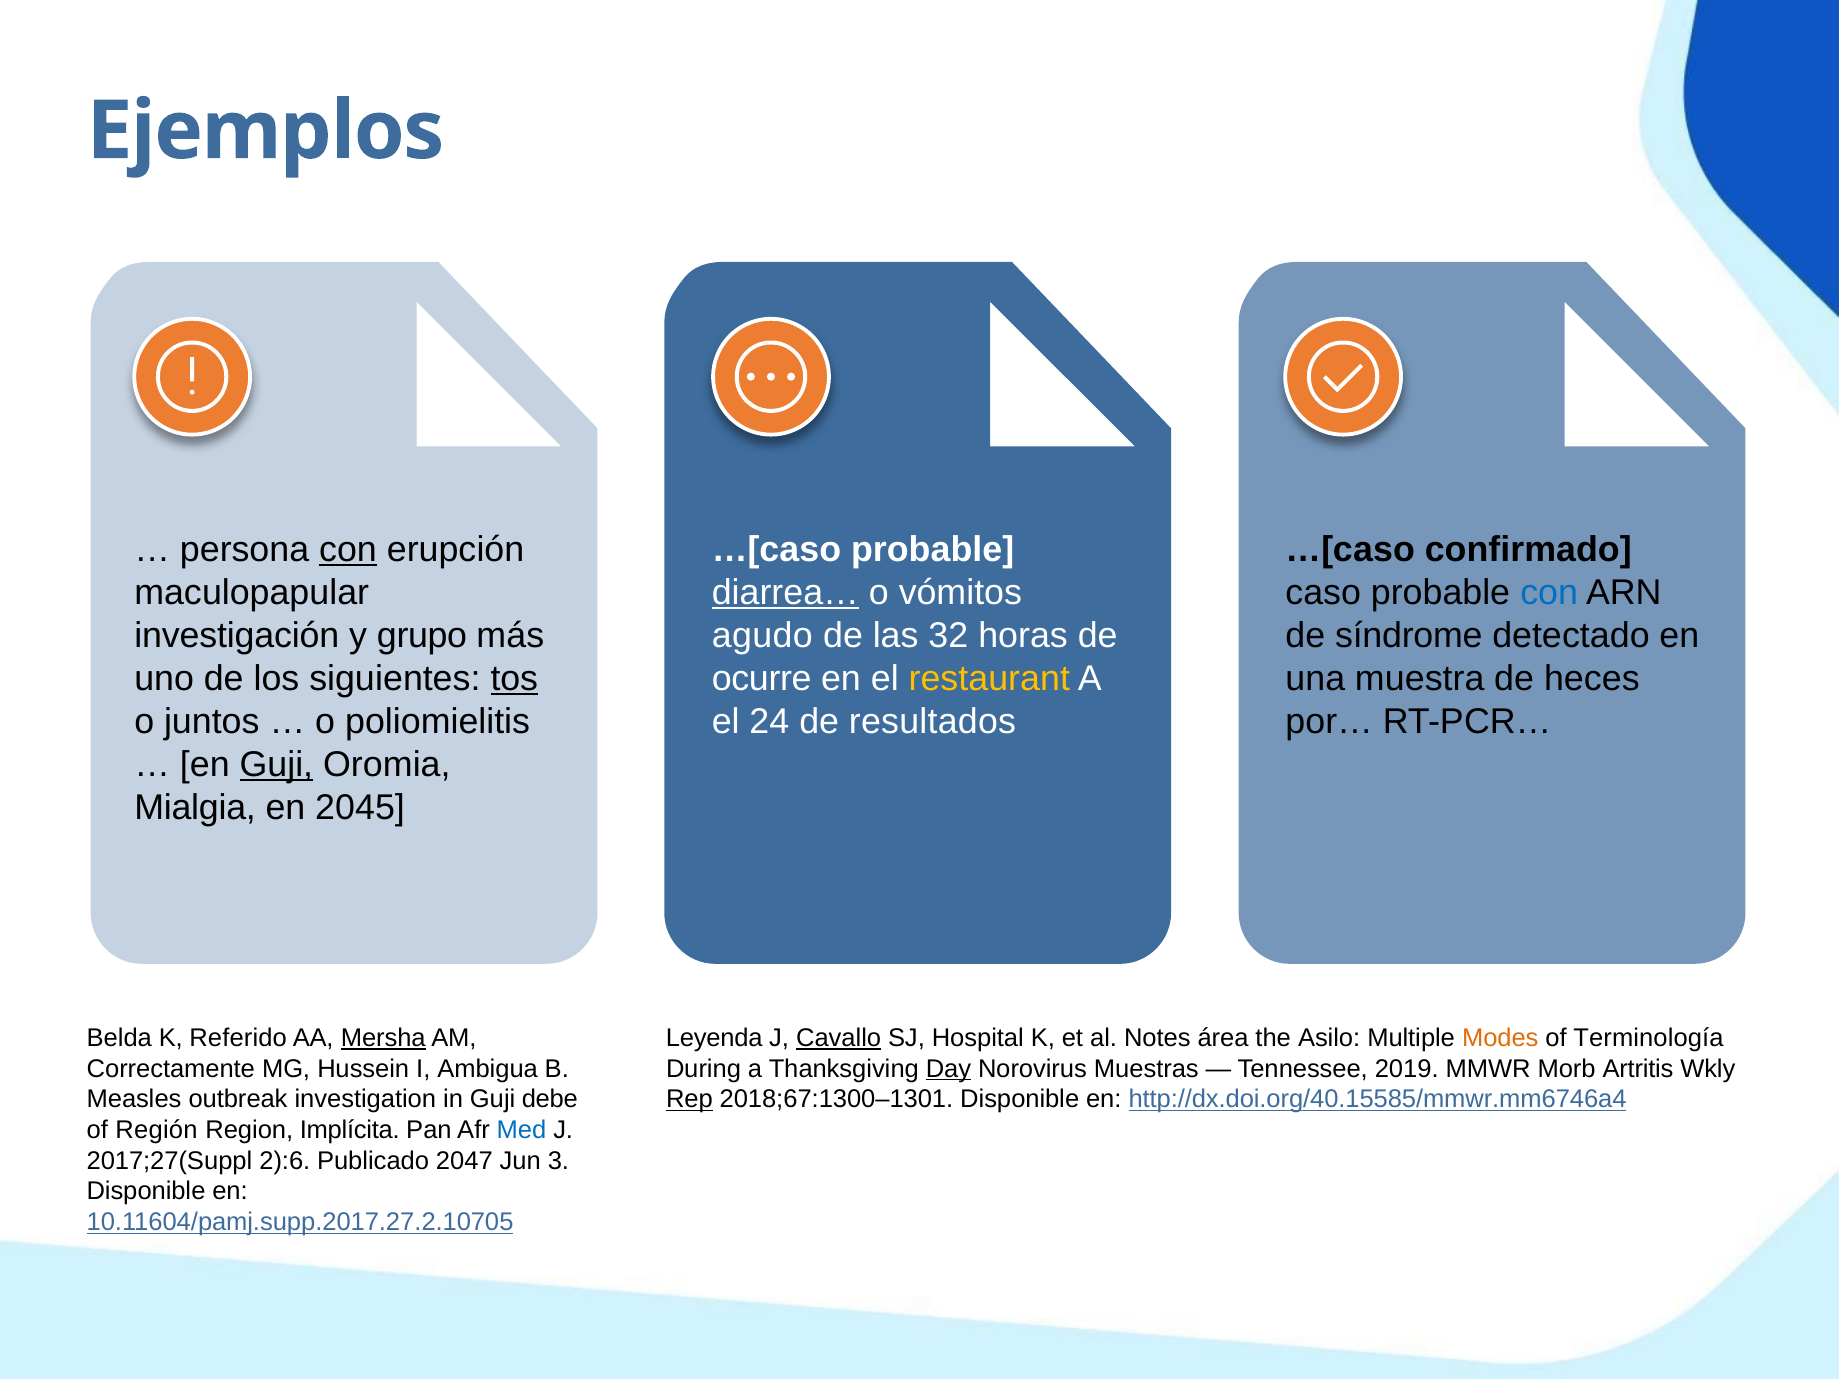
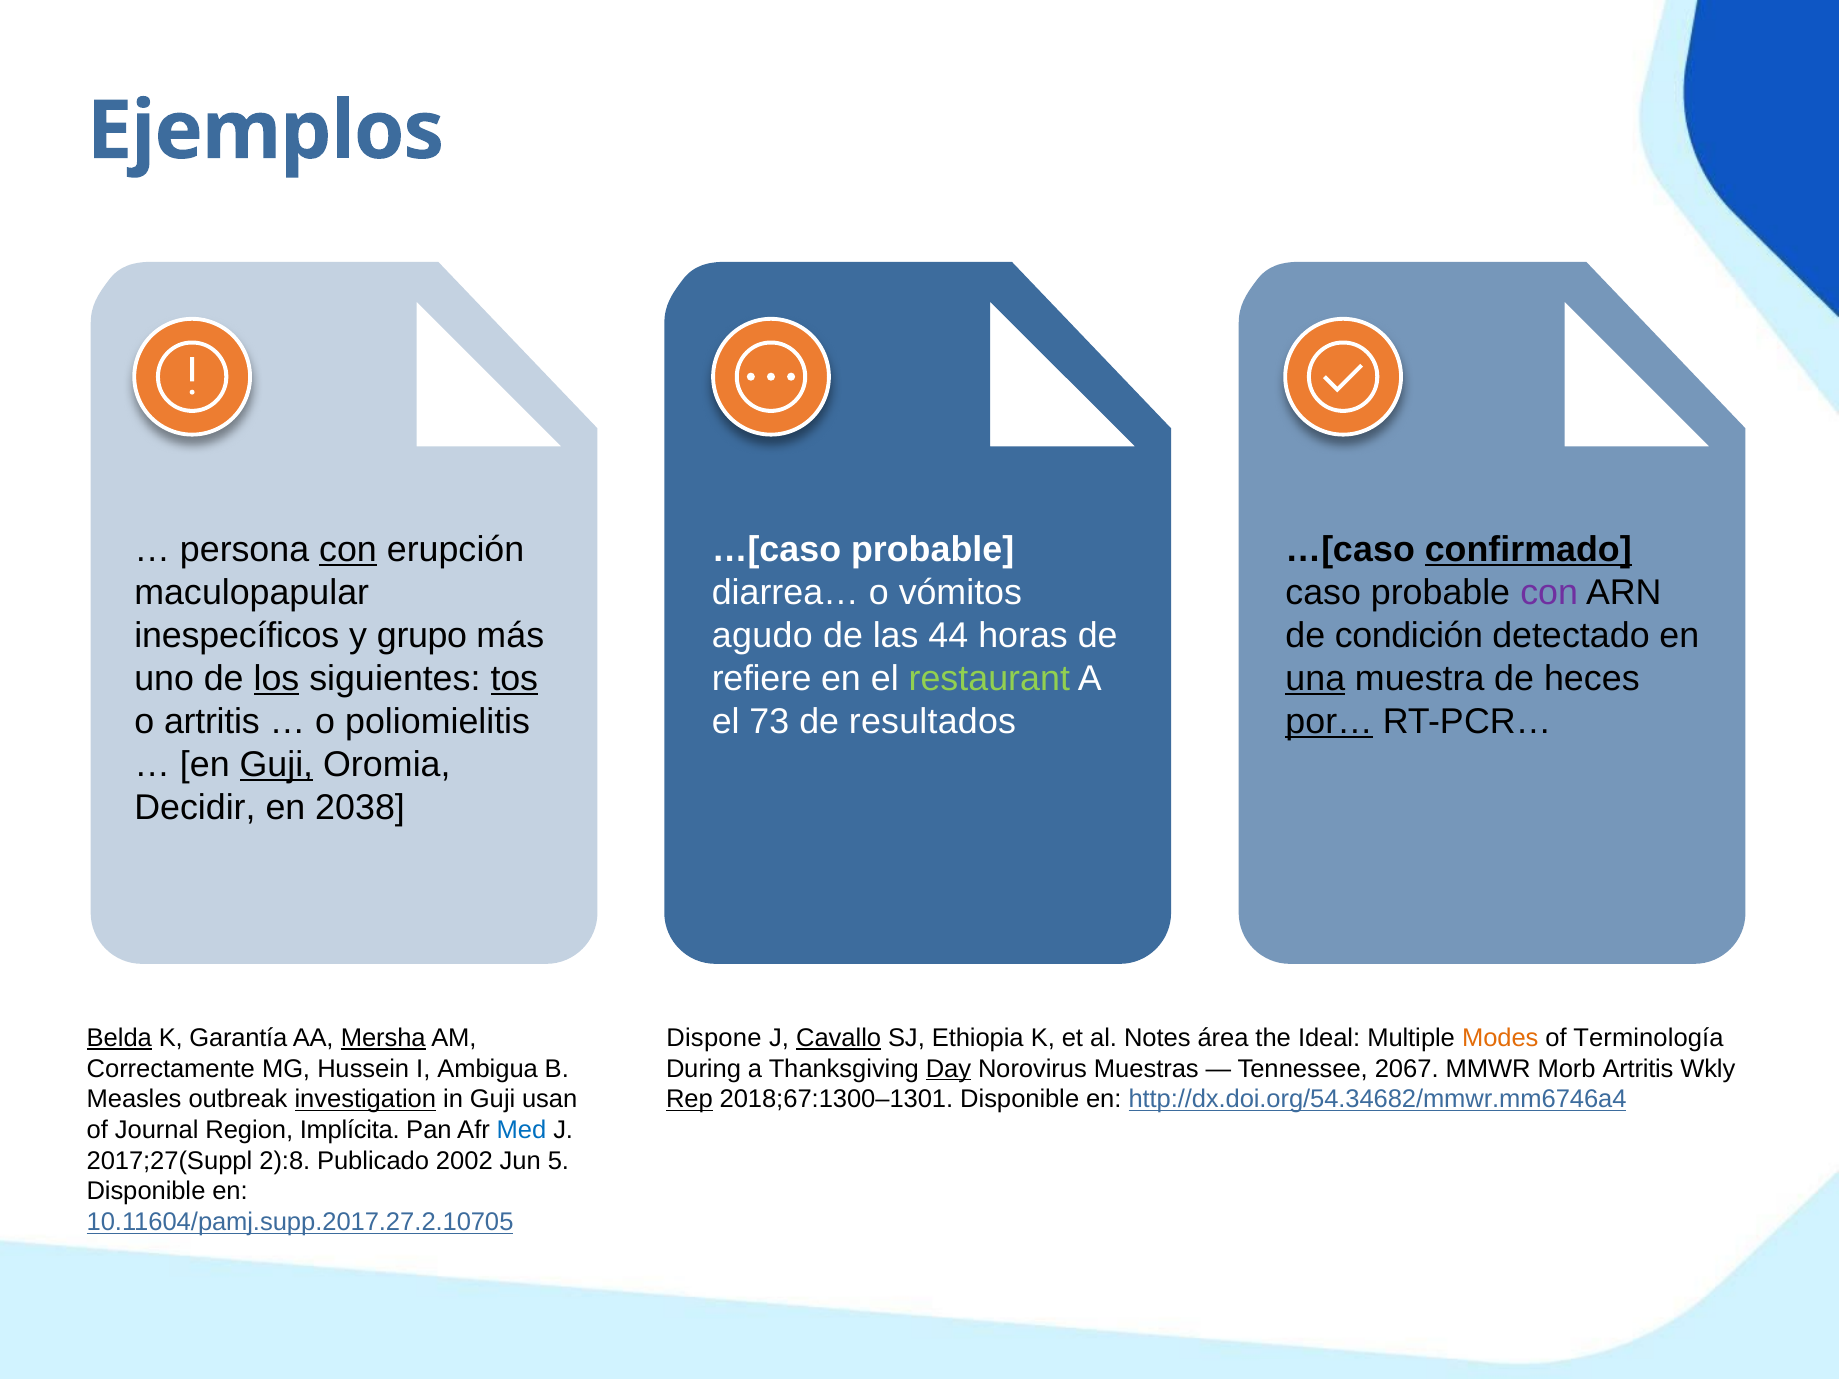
confirmado underline: none -> present
diarrea… underline: present -> none
con at (1549, 593) colour: blue -> purple
investigación: investigación -> inespecíficos
32: 32 -> 44
síndrome: síndrome -> condición
los underline: none -> present
ocurre: ocurre -> refiere
restaurant colour: yellow -> light green
una underline: none -> present
o juntos: juntos -> artritis
24: 24 -> 73
por… underline: none -> present
Mialgia: Mialgia -> Decidir
2045: 2045 -> 2038
Belda underline: none -> present
Referido: Referido -> Garantía
Leyenda: Leyenda -> Dispone
Hospital: Hospital -> Ethiopia
Asilo: Asilo -> Ideal
2019: 2019 -> 2067
investigation underline: none -> present
debe: debe -> usan
http://dx.doi.org/40.15585/mmwr.mm6746a4: http://dx.doi.org/40.15585/mmwr.mm6746a4 -> http://dx.doi.org/54.34682/mmwr.mm6746a4
Región: Región -> Journal
2):6: 2):6 -> 2):8
2047: 2047 -> 2002
3: 3 -> 5
